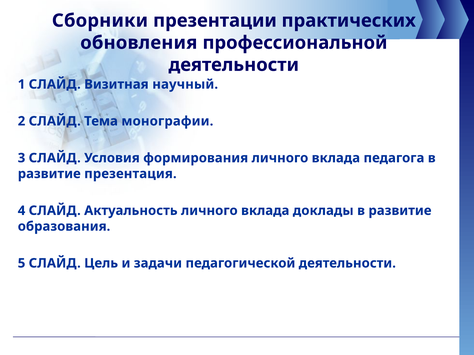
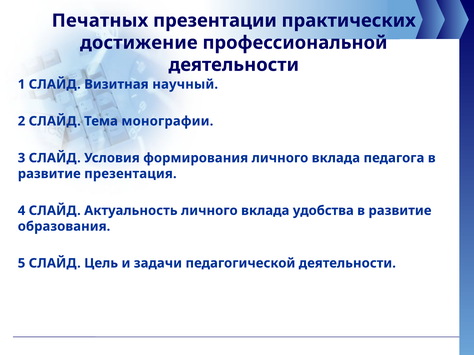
Сборники: Сборники -> Печатных
обновления: обновления -> достижение
доклады: доклады -> удобства
